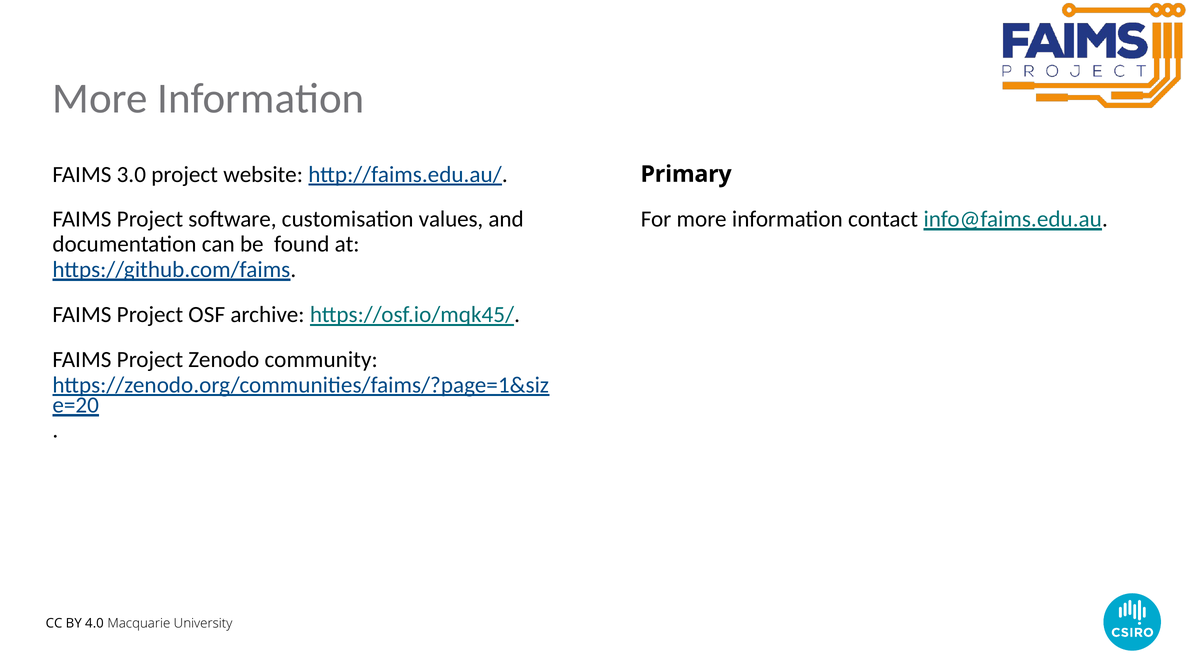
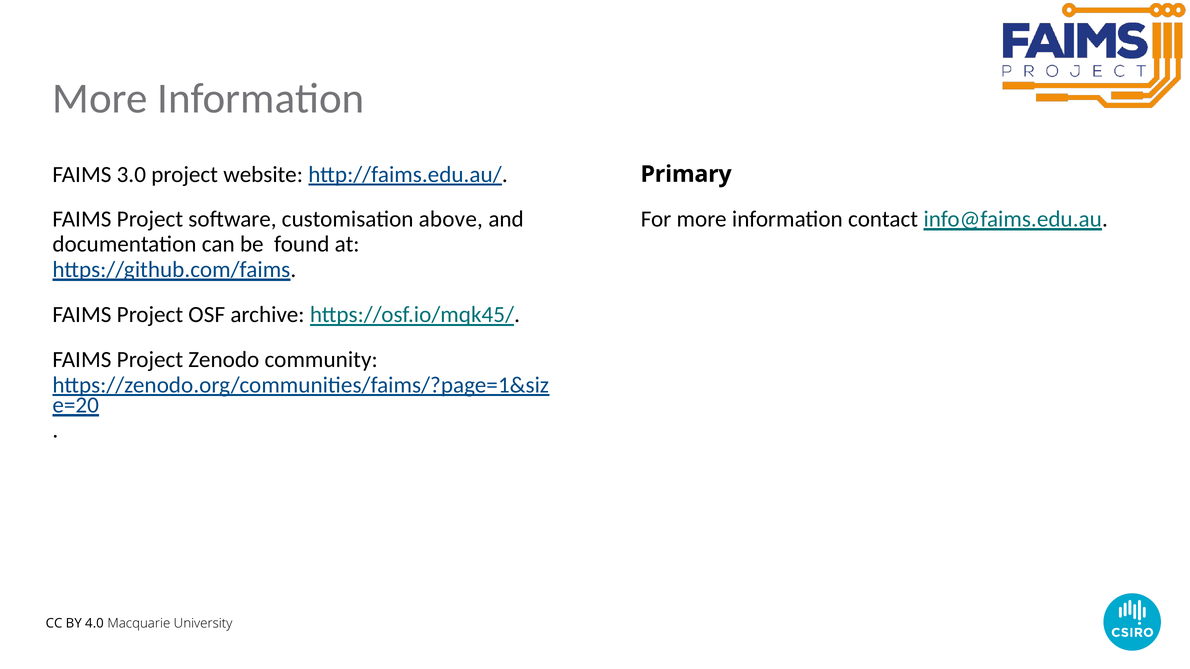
values: values -> above
